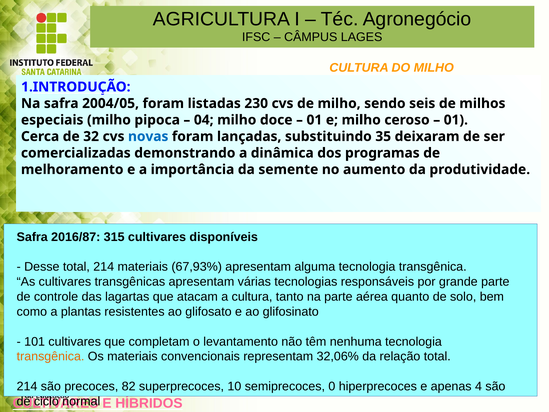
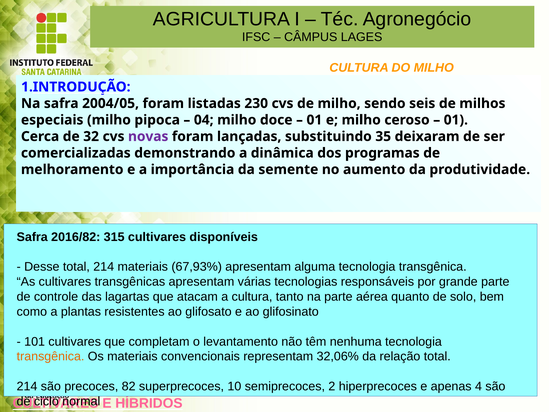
novas colour: blue -> purple
2016/87: 2016/87 -> 2016/82
0: 0 -> 2
